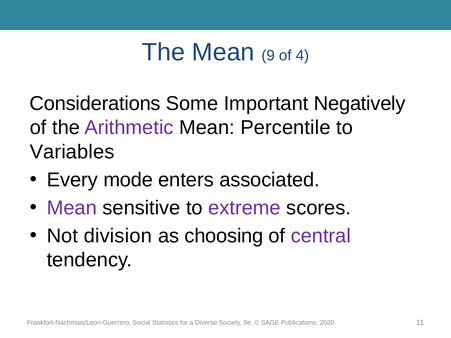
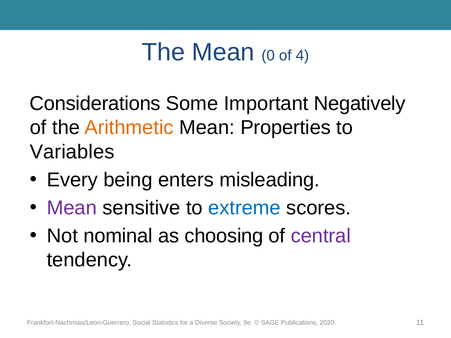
9: 9 -> 0
Arithmetic colour: purple -> orange
Percentile: Percentile -> Properties
mode: mode -> being
associated: associated -> misleading
extreme colour: purple -> blue
division: division -> nominal
